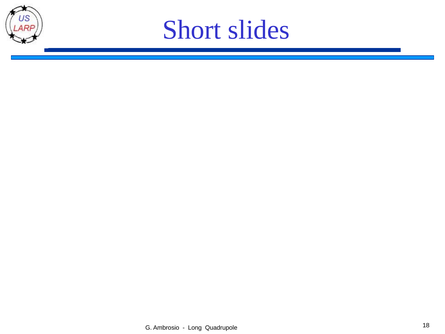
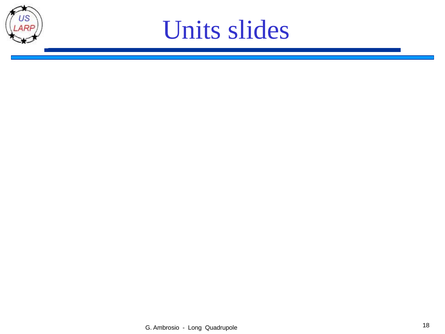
Short: Short -> Units
